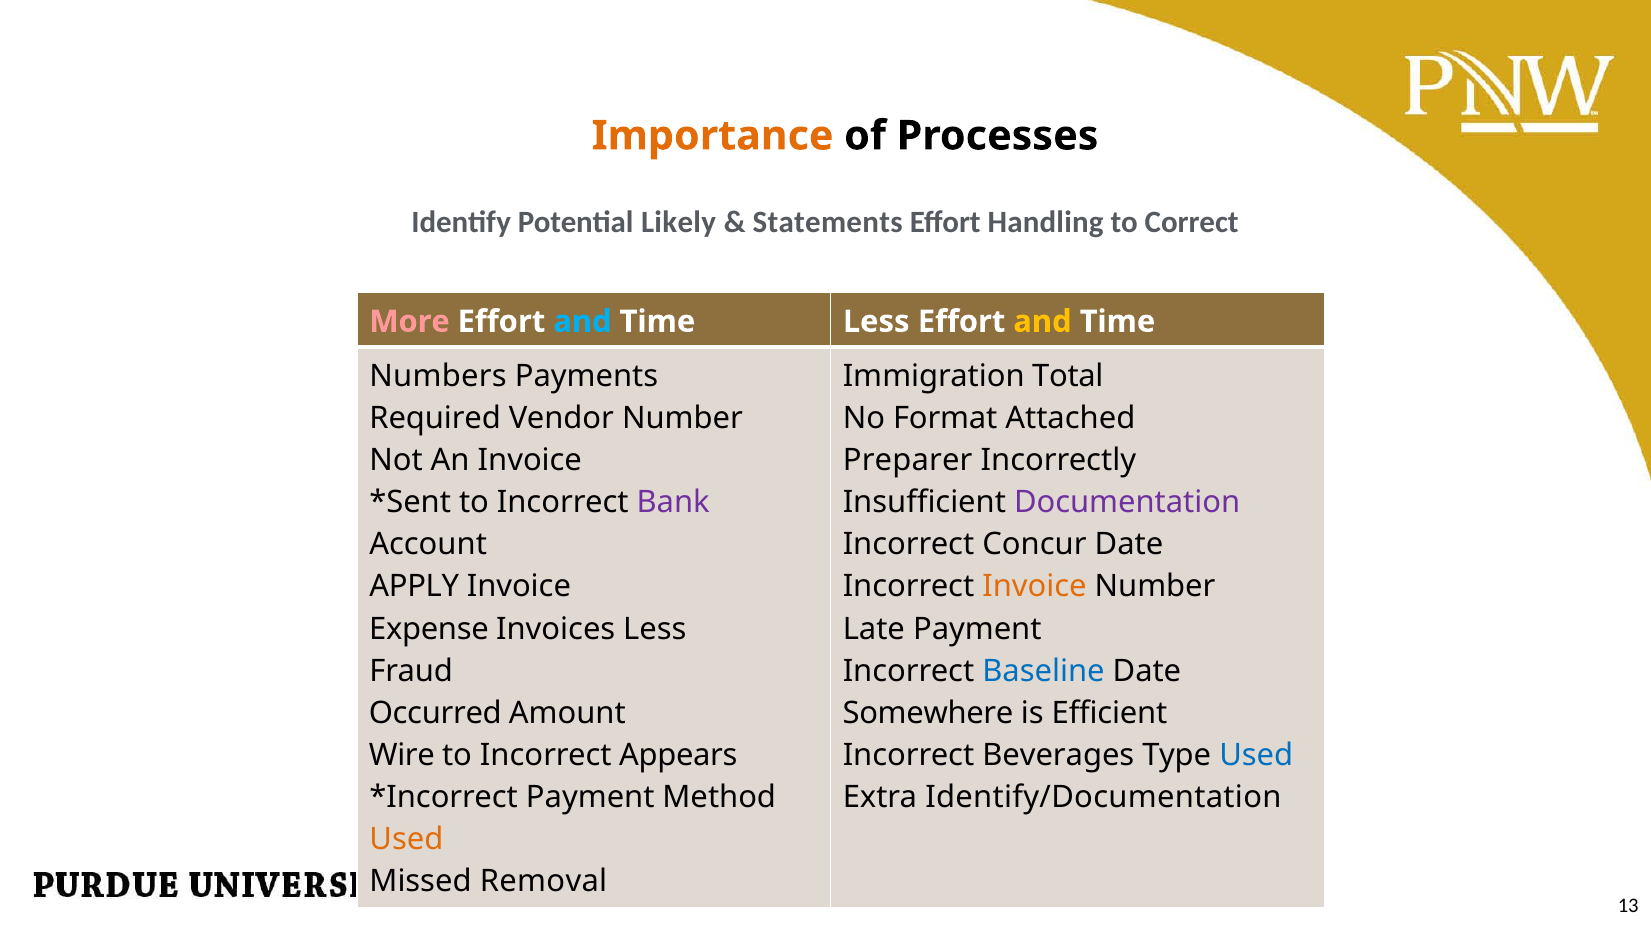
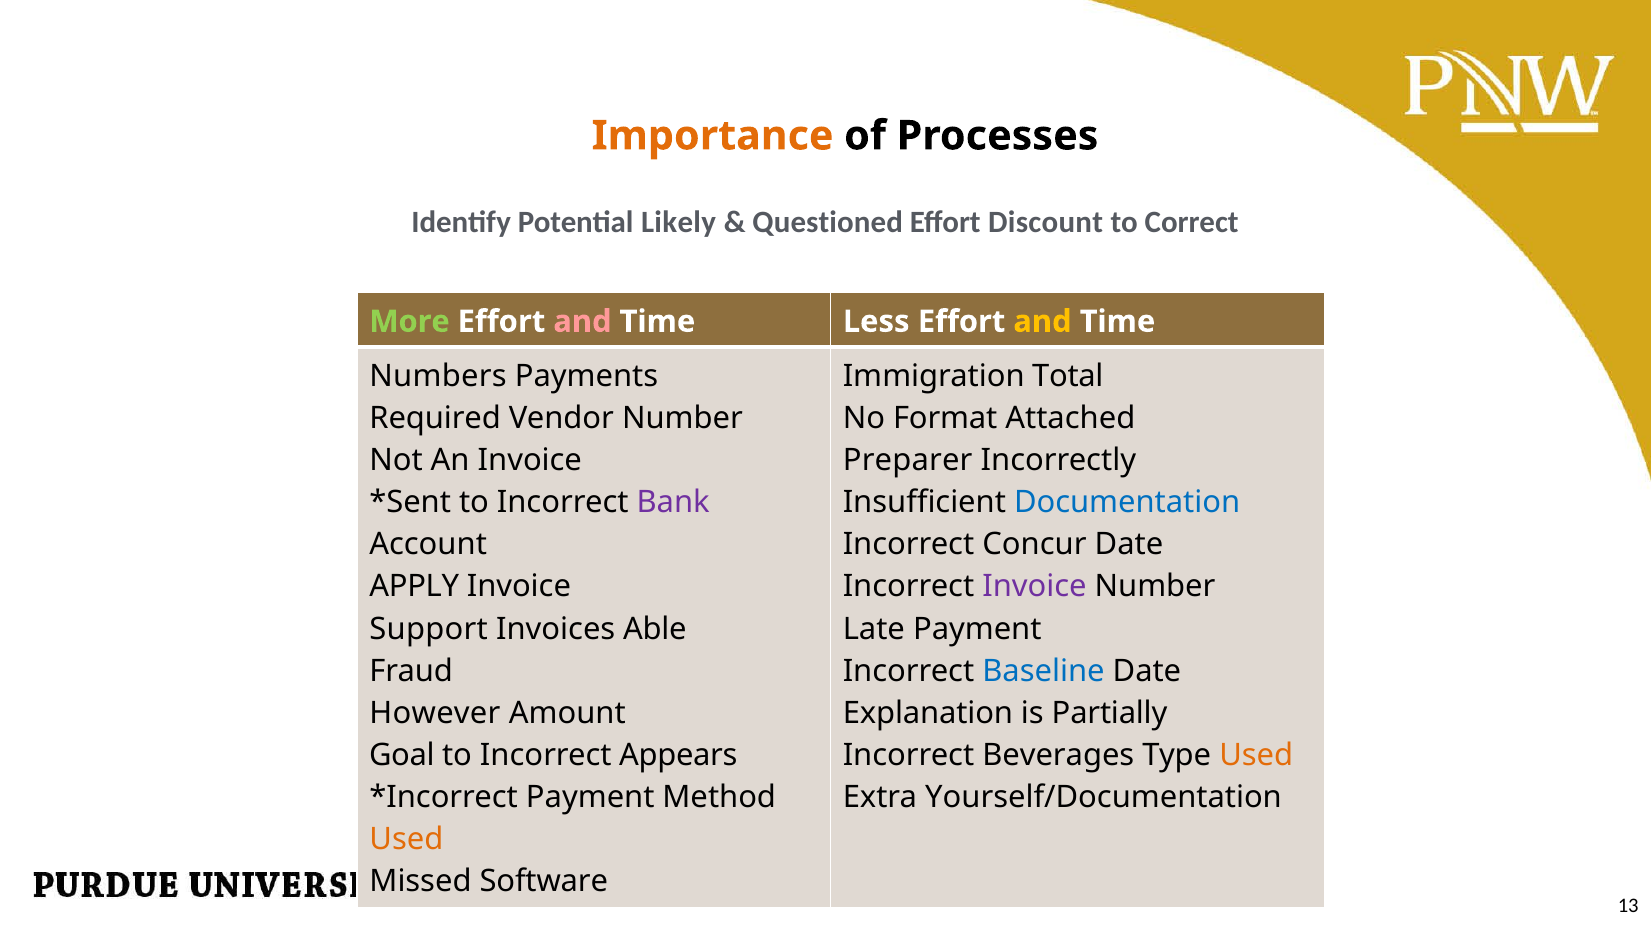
Statements: Statements -> Questioned
Handling: Handling -> Discount
More colour: pink -> light green
and at (582, 321) colour: light blue -> pink
Documentation colour: purple -> blue
Invoice at (1034, 587) colour: orange -> purple
Expense: Expense -> Support
Invoices Less: Less -> Able
Occurred: Occurred -> However
Somewhere: Somewhere -> Explanation
Efficient: Efficient -> Partially
Wire: Wire -> Goal
Used at (1256, 755) colour: blue -> orange
Identify/Documentation: Identify/Documentation -> Yourself/Documentation
Removal: Removal -> Software
